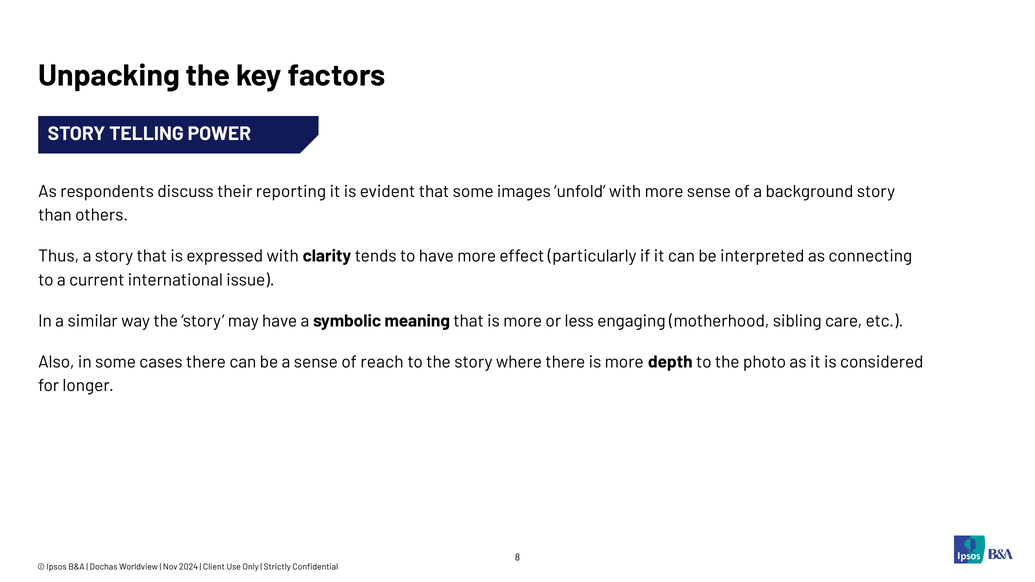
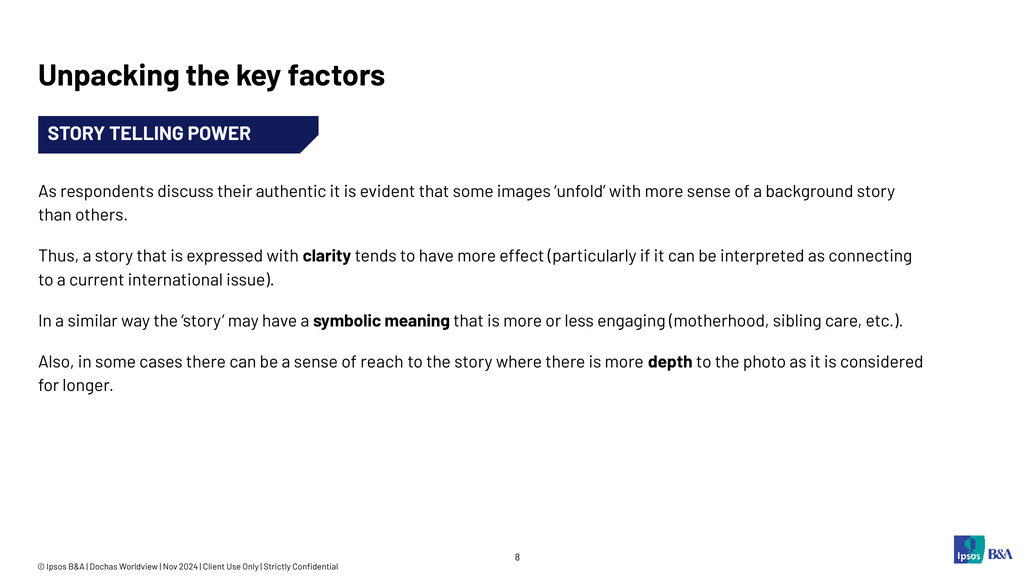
reporting: reporting -> authentic
